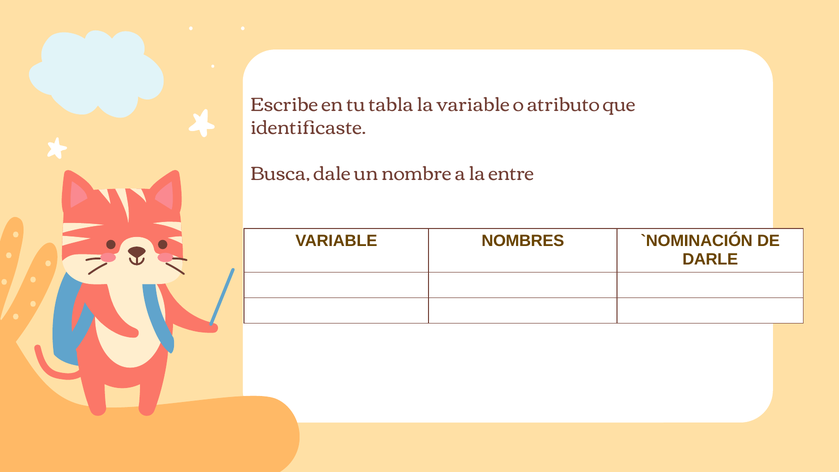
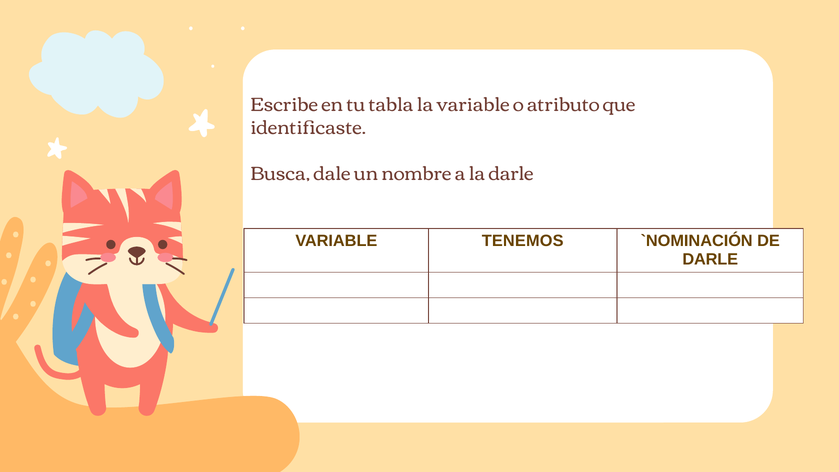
la entre: entre -> darle
NOMBRES: NOMBRES -> TENEMOS
